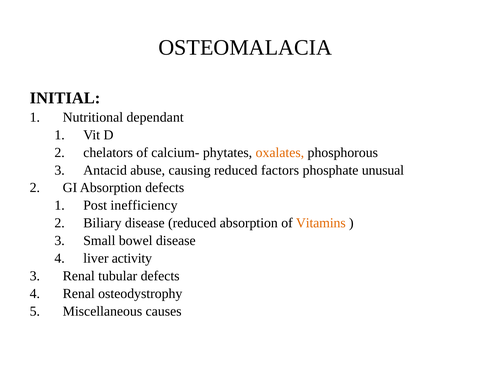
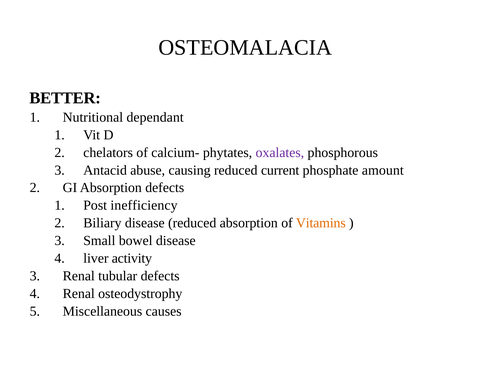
INITIAL: INITIAL -> BETTER
oxalates colour: orange -> purple
factors: factors -> current
unusual: unusual -> amount
